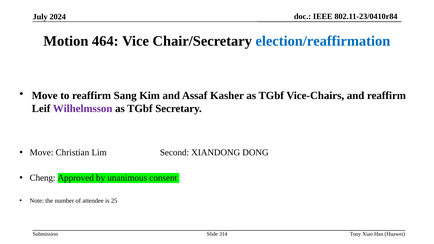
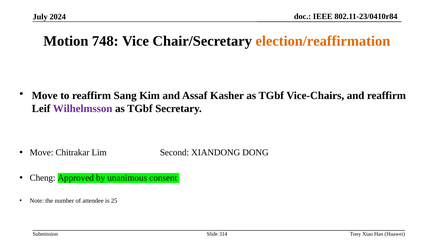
464: 464 -> 748
election/reaffirmation colour: blue -> orange
Christian: Christian -> Chitrakar
